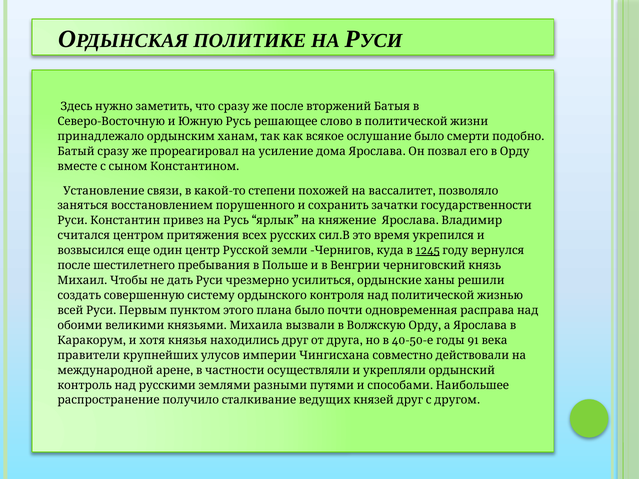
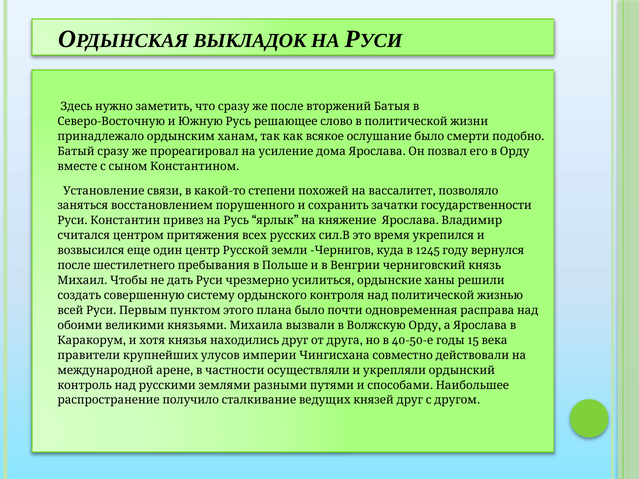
ПОЛИТИКЕ: ПОЛИТИКЕ -> ВЫКЛАДОК
1245 underline: present -> none
91: 91 -> 15
